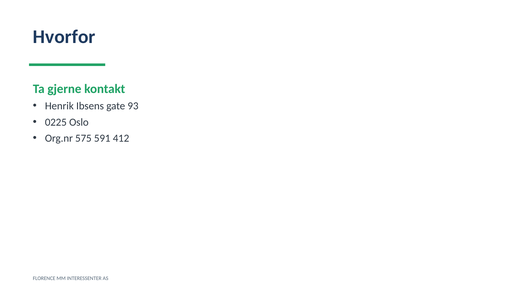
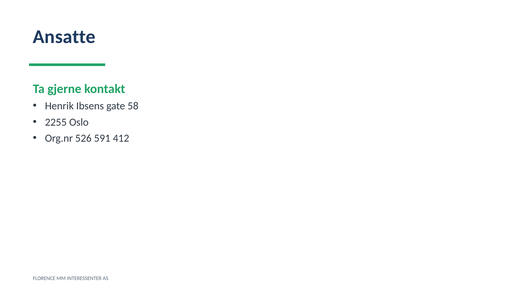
Hvorfor: Hvorfor -> Ansatte
93: 93 -> 58
0225: 0225 -> 2255
575: 575 -> 526
